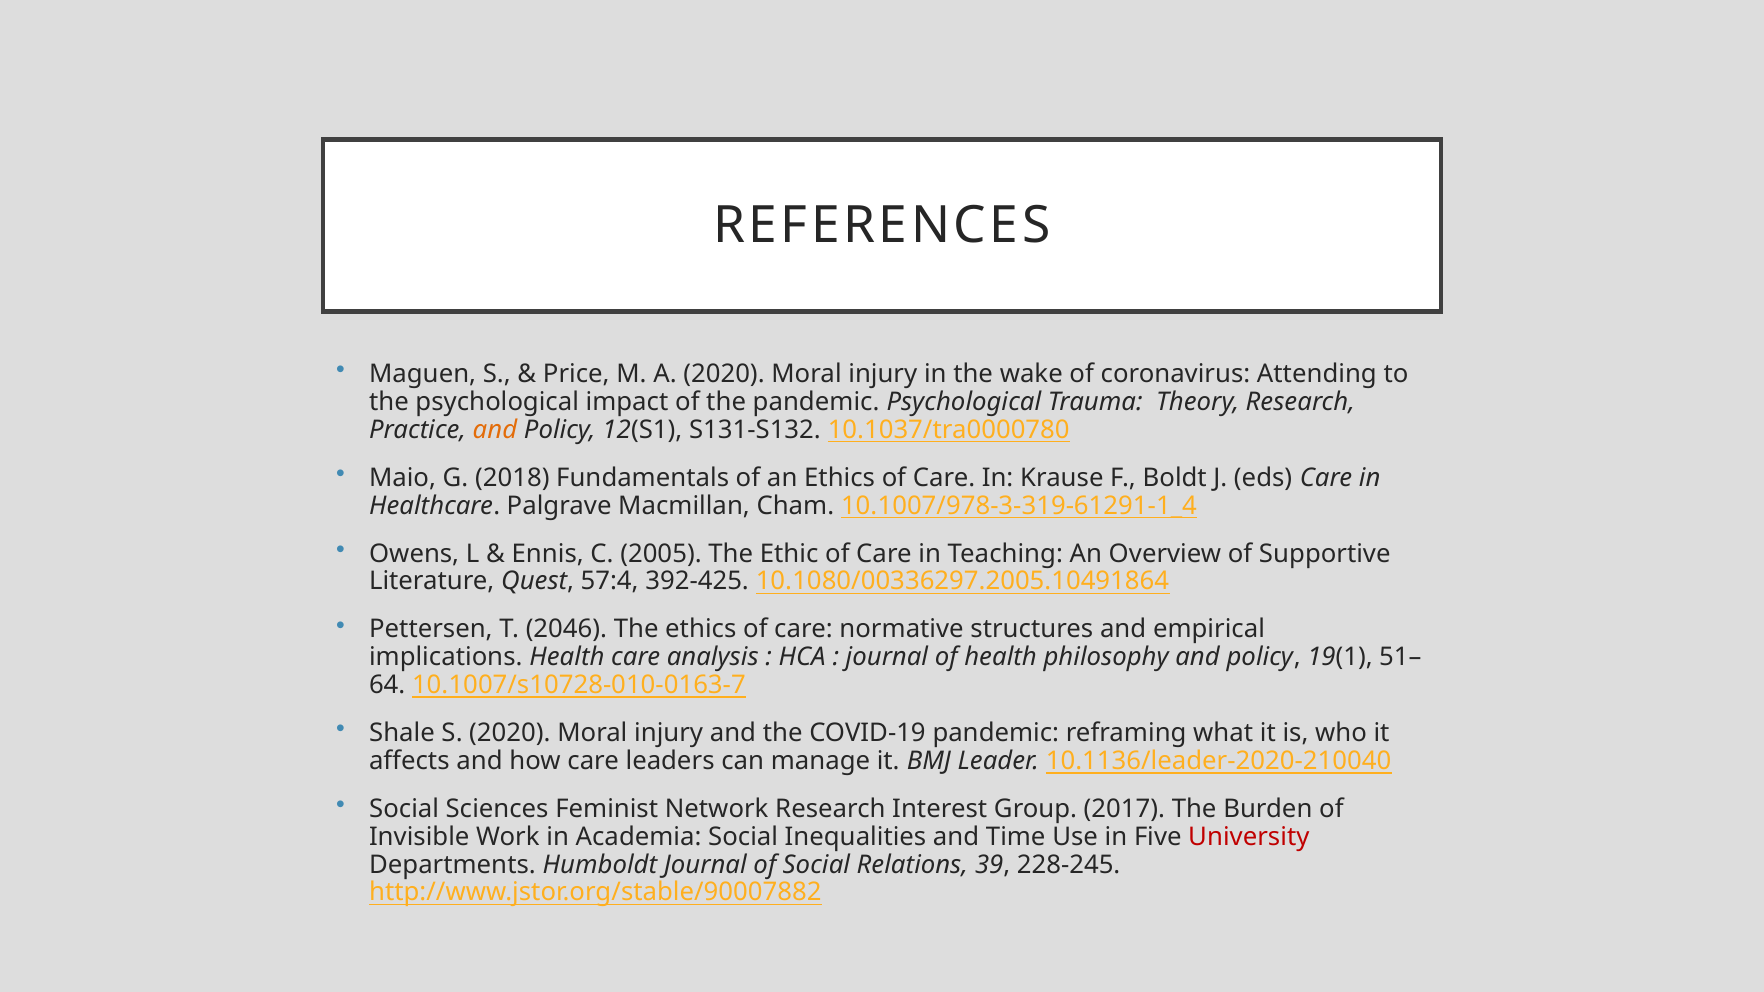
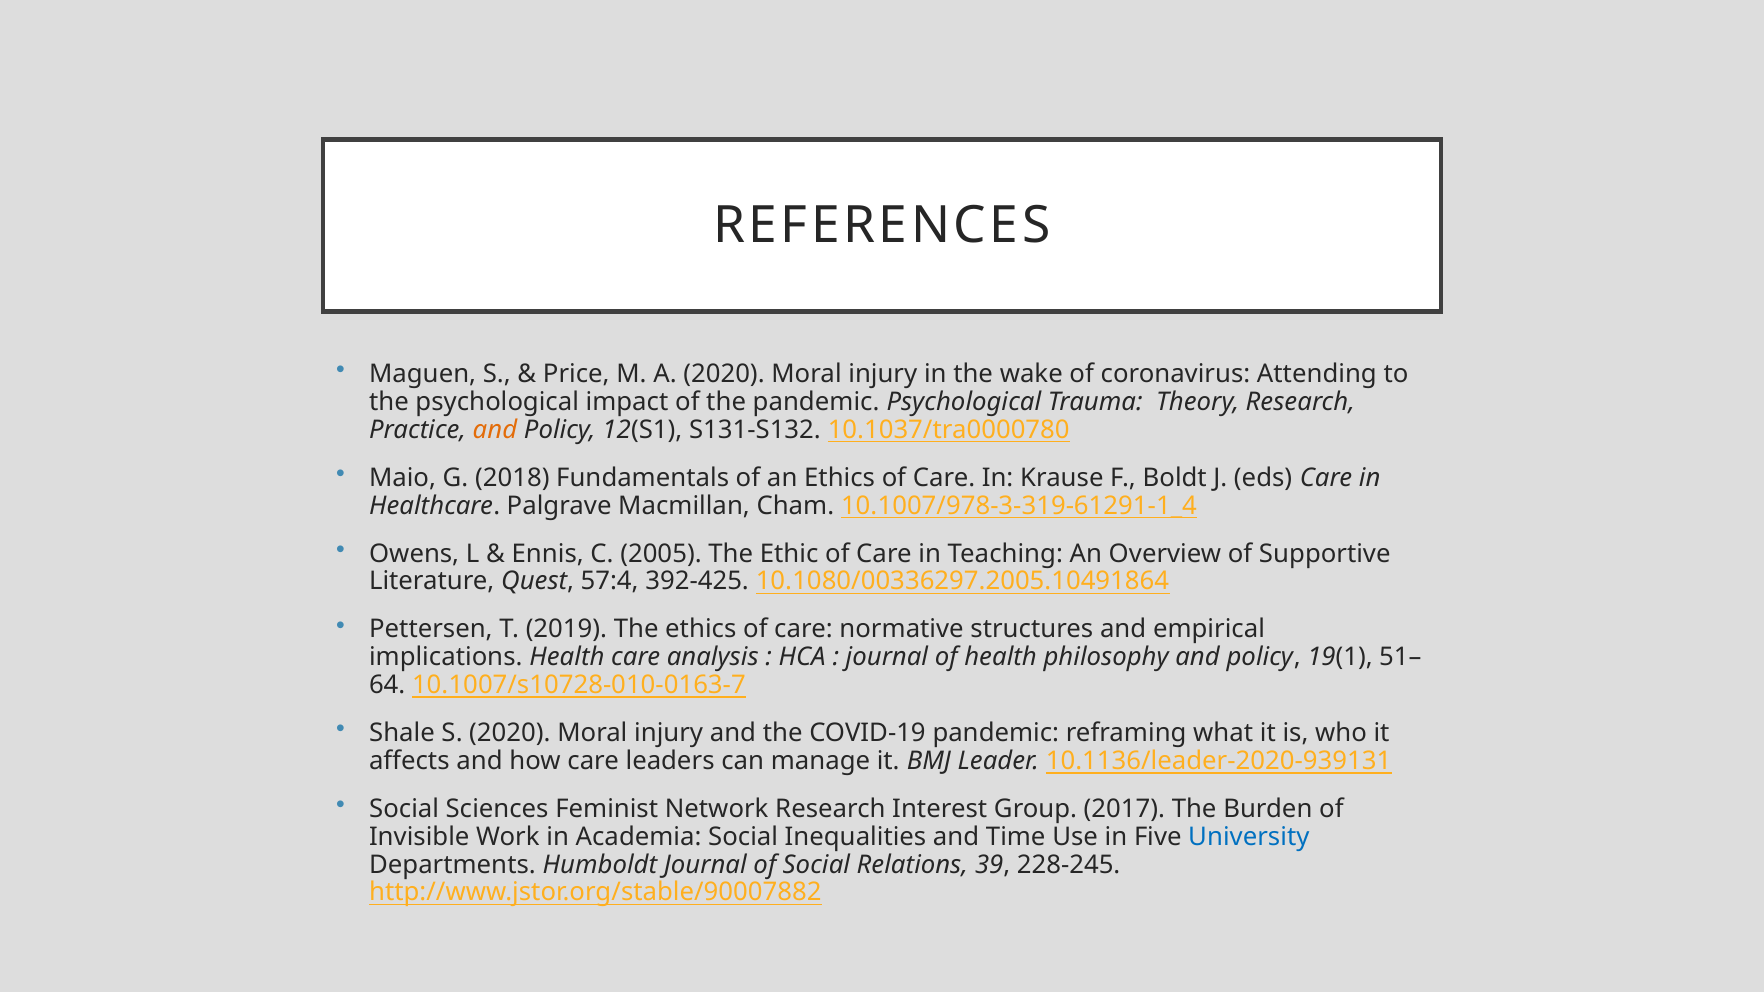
2046: 2046 -> 2019
10.1136/leader-2020-210040: 10.1136/leader-2020-210040 -> 10.1136/leader-2020-939131
University colour: red -> blue
